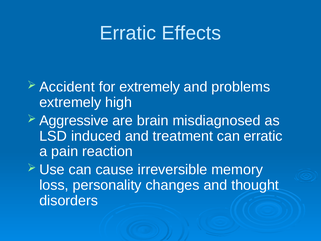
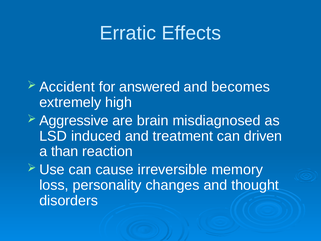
for extremely: extremely -> answered
problems: problems -> becomes
can erratic: erratic -> driven
pain: pain -> than
